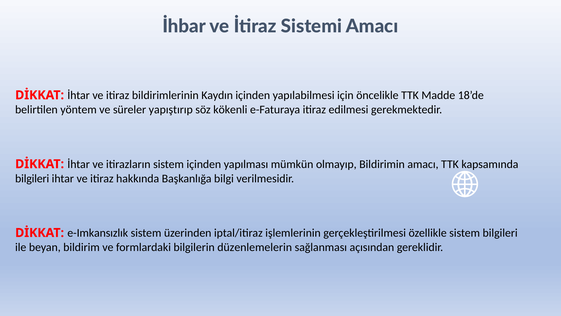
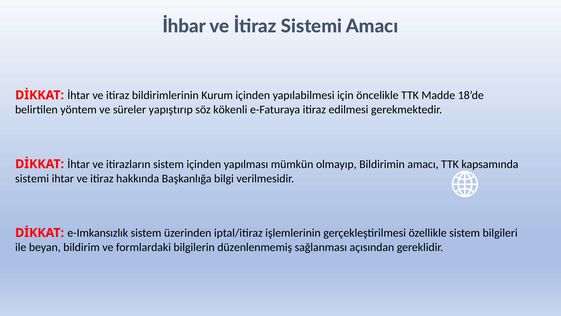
Kaydın: Kaydın -> Kurum
bilgileri at (32, 178): bilgileri -> sistemi
düzenlemelerin: düzenlemelerin -> düzenlenmemiş
